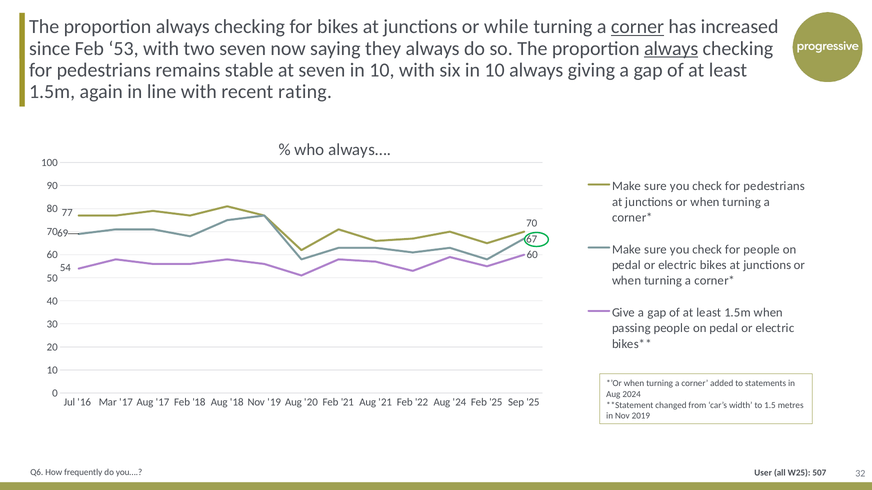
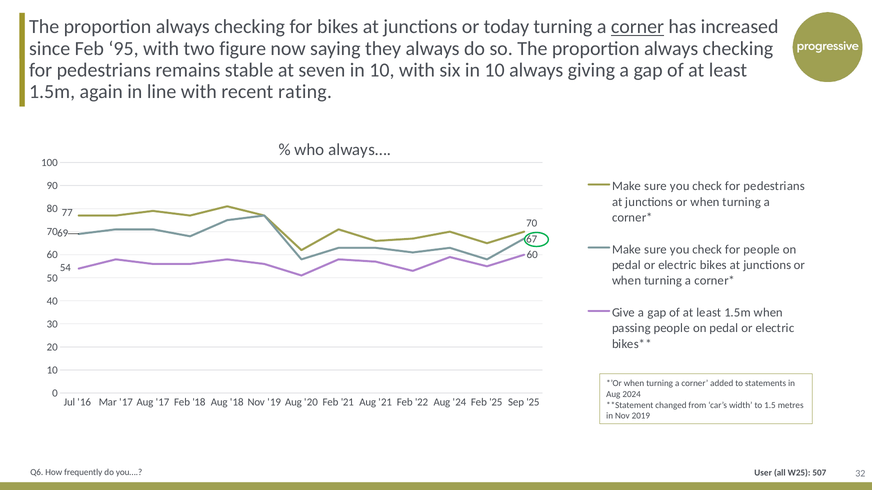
while: while -> today
53: 53 -> 95
two seven: seven -> figure
always at (671, 48) underline: present -> none
